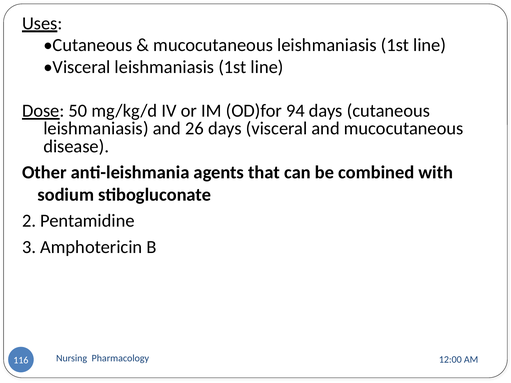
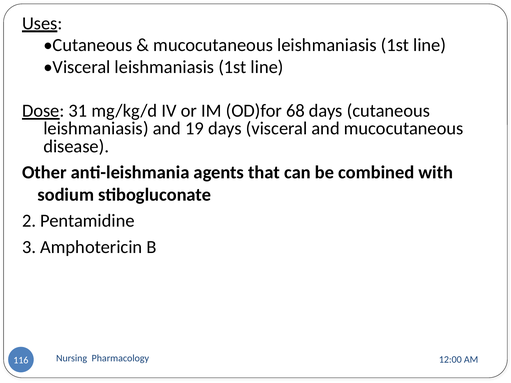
50: 50 -> 31
94: 94 -> 68
26: 26 -> 19
